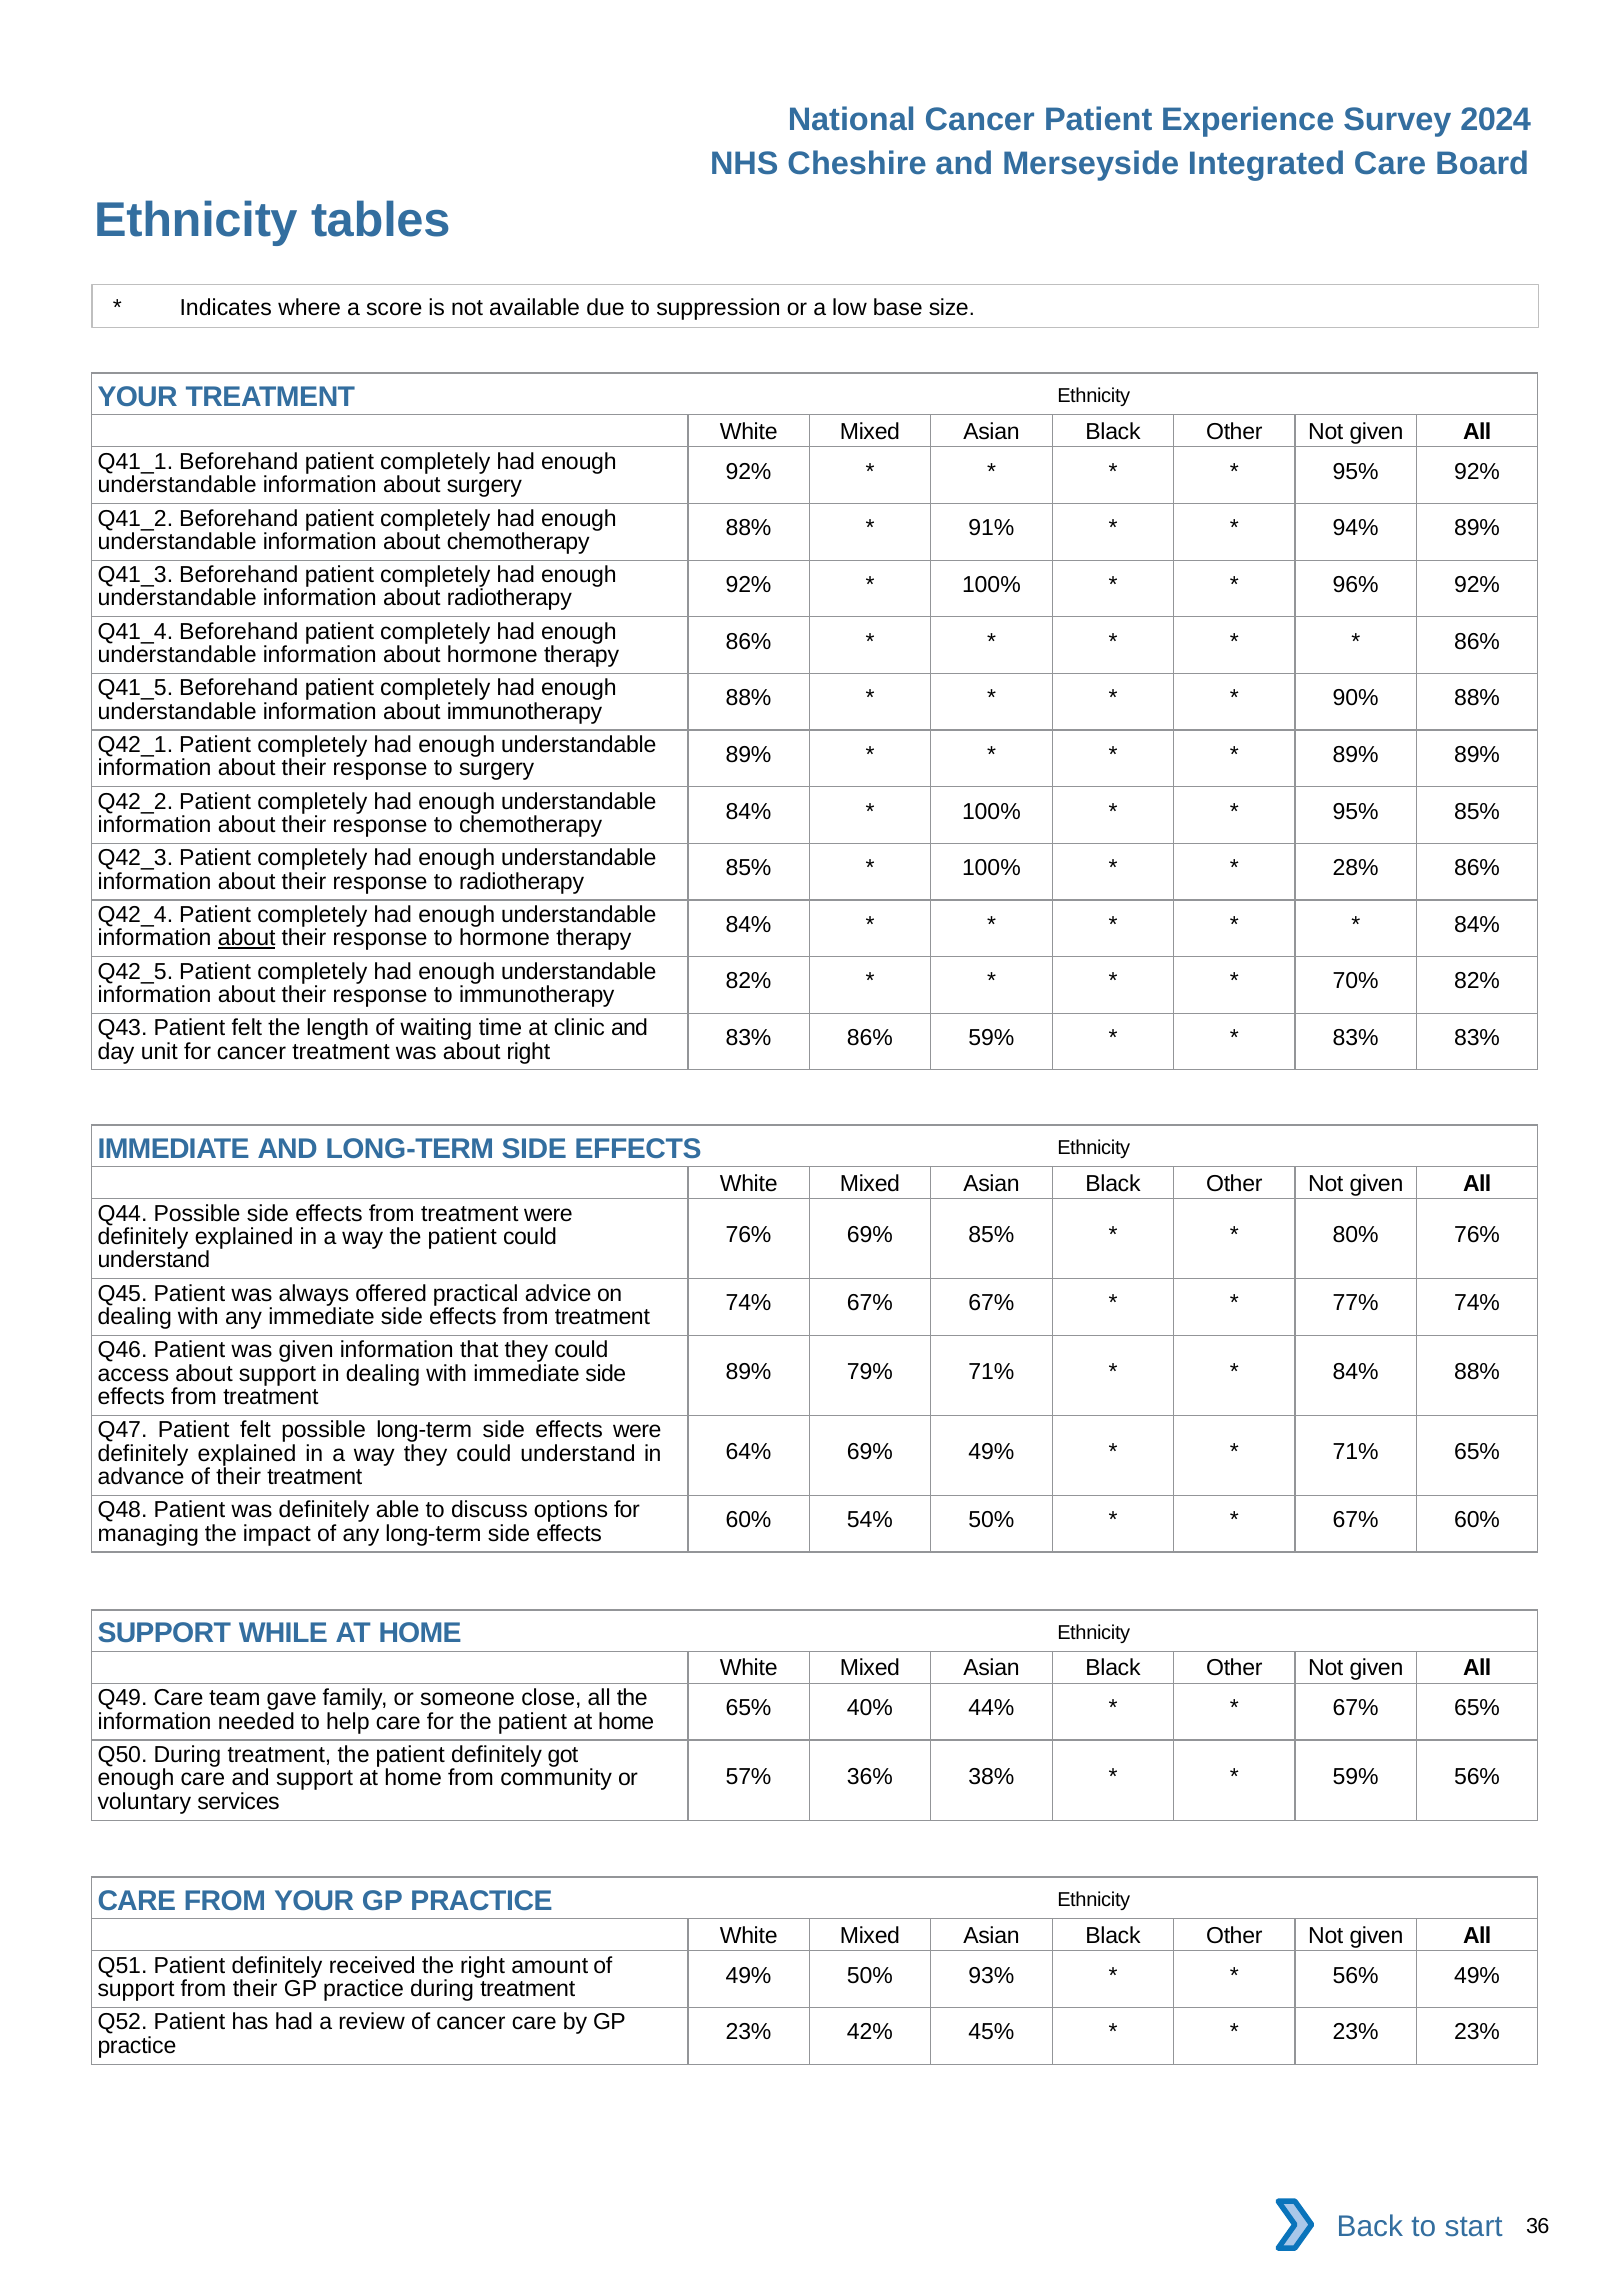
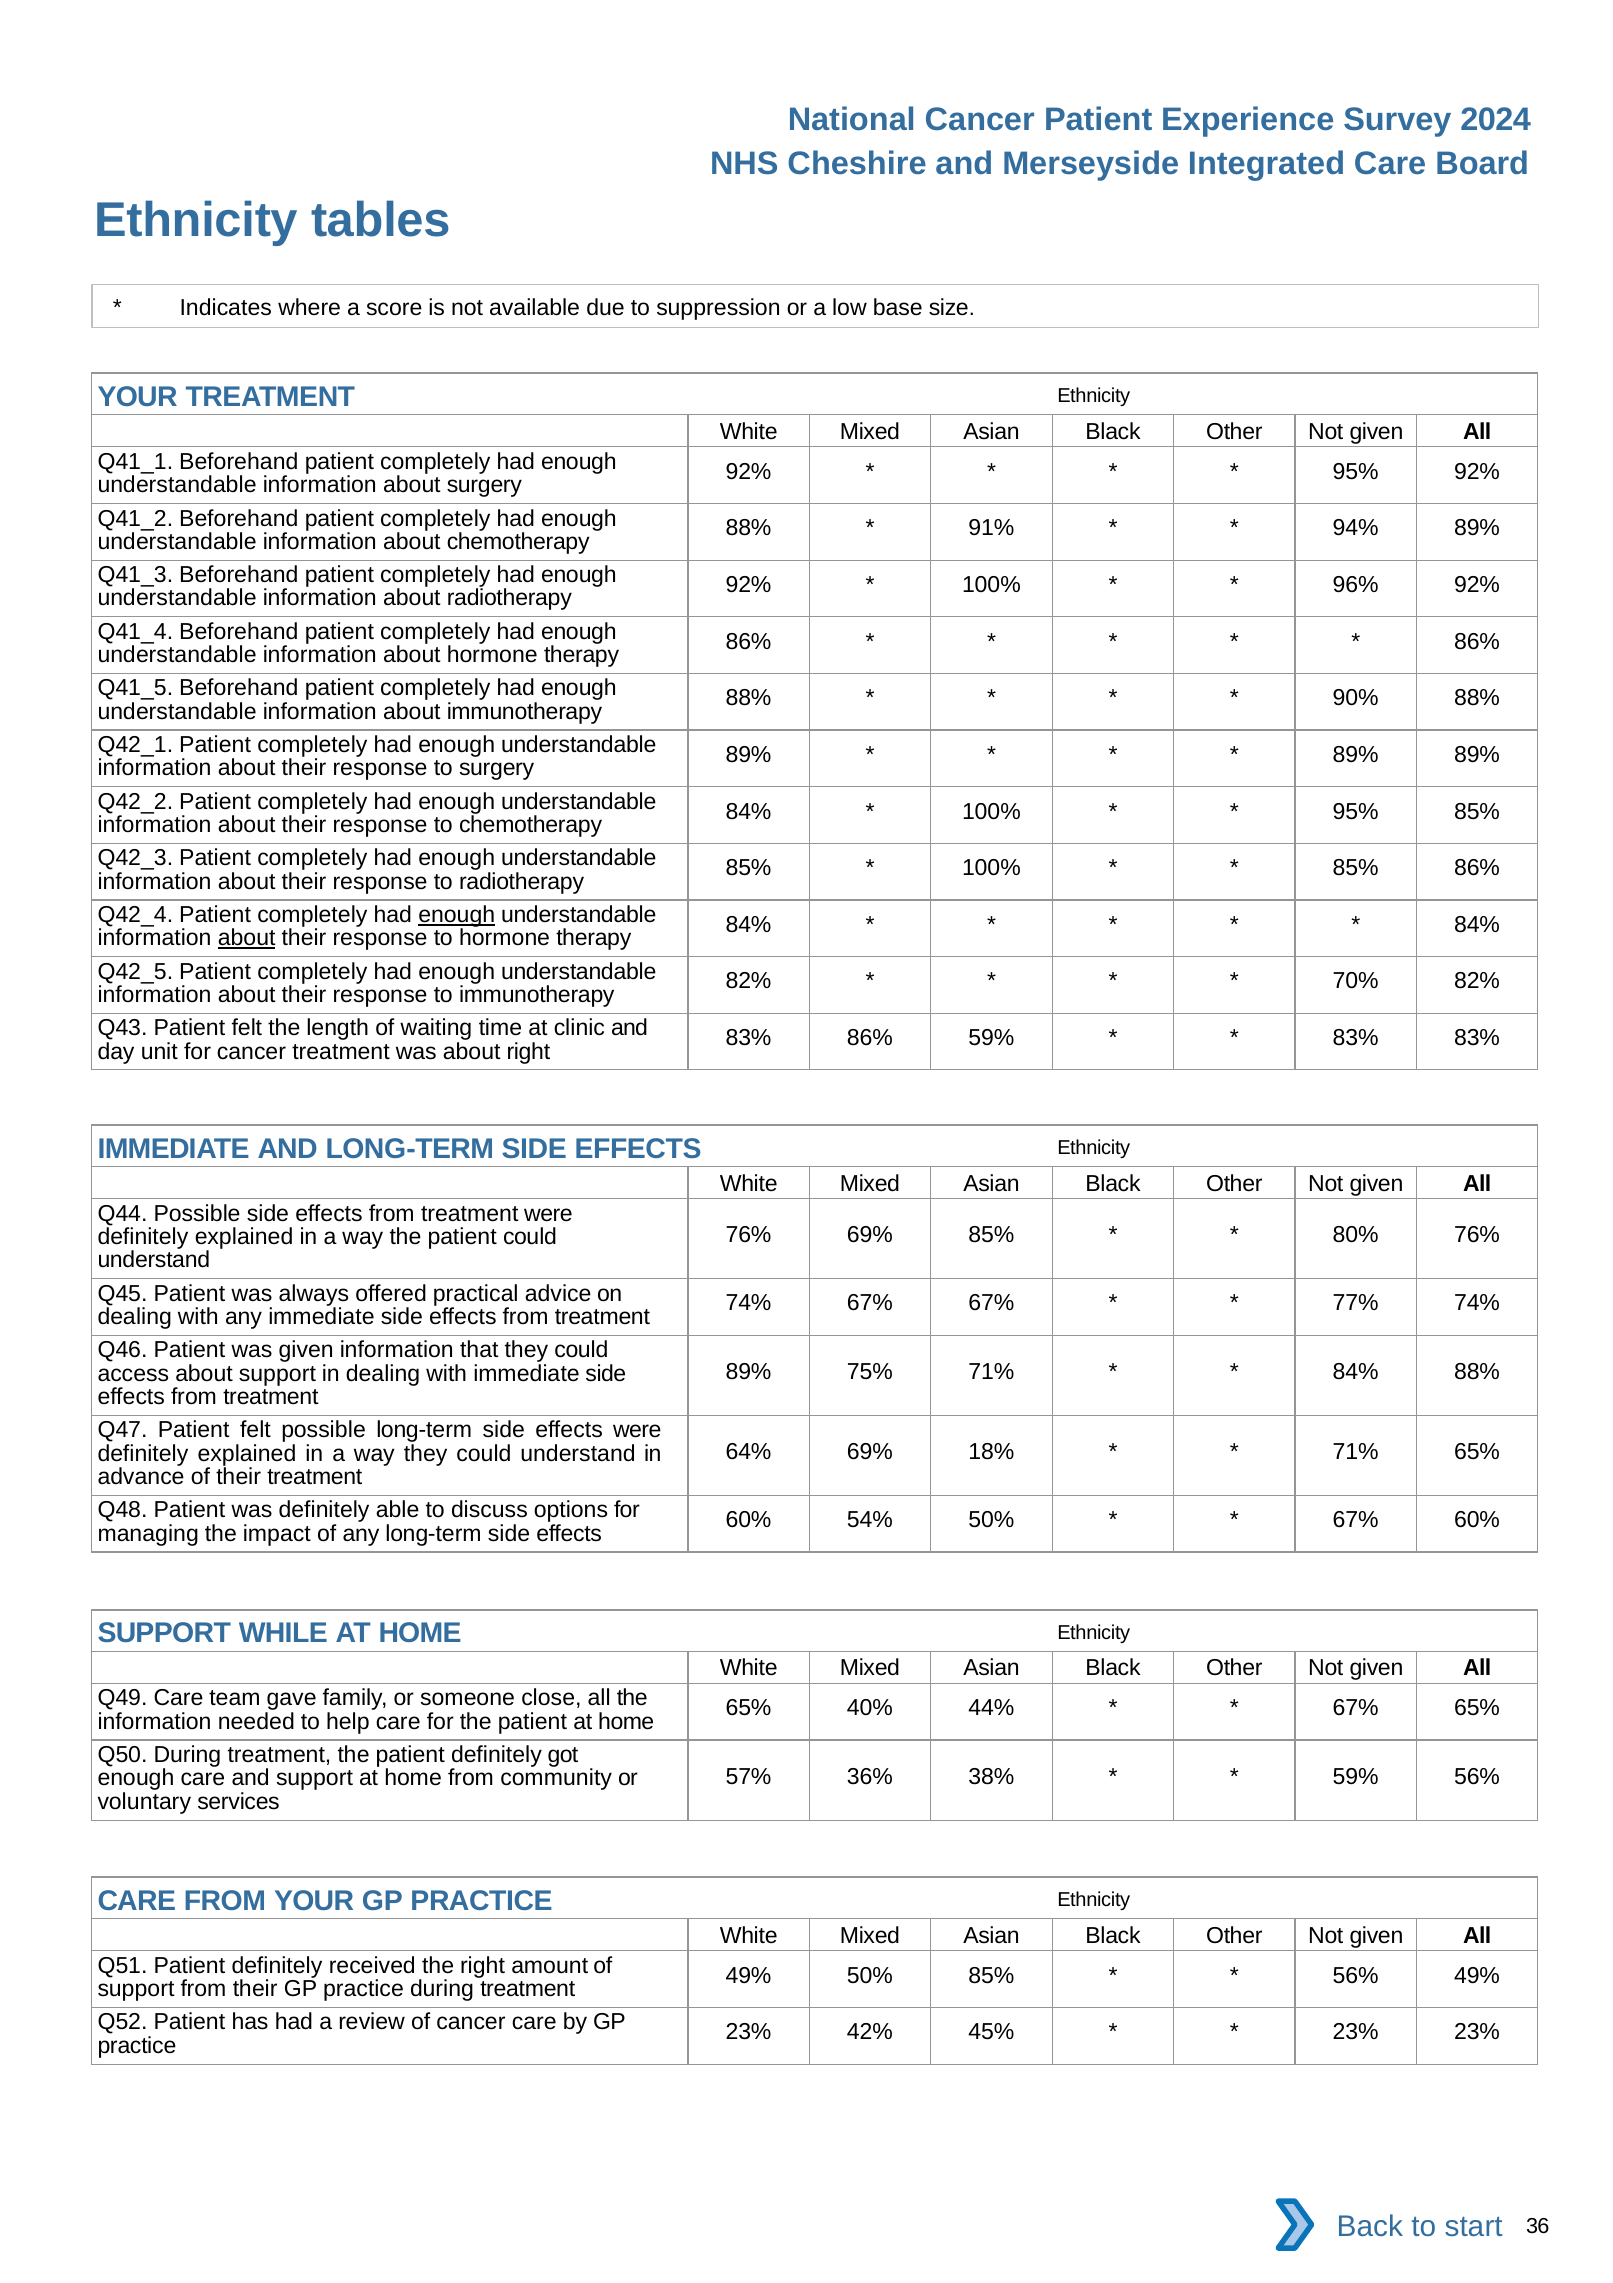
28% at (1356, 868): 28% -> 85%
enough at (457, 915) underline: none -> present
79%: 79% -> 75%
69% 49%: 49% -> 18%
50% 93%: 93% -> 85%
